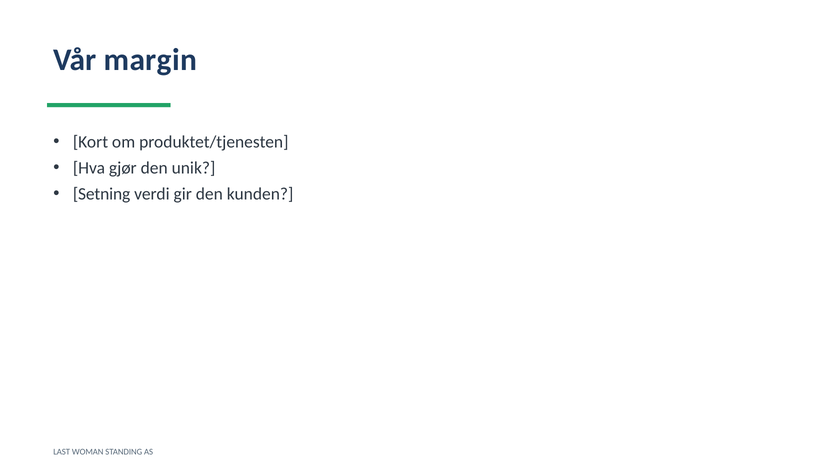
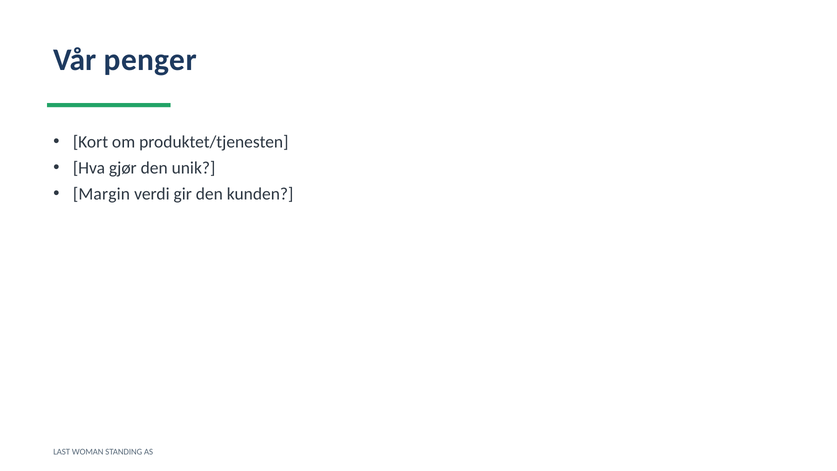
margin: margin -> penger
Setning: Setning -> Margin
